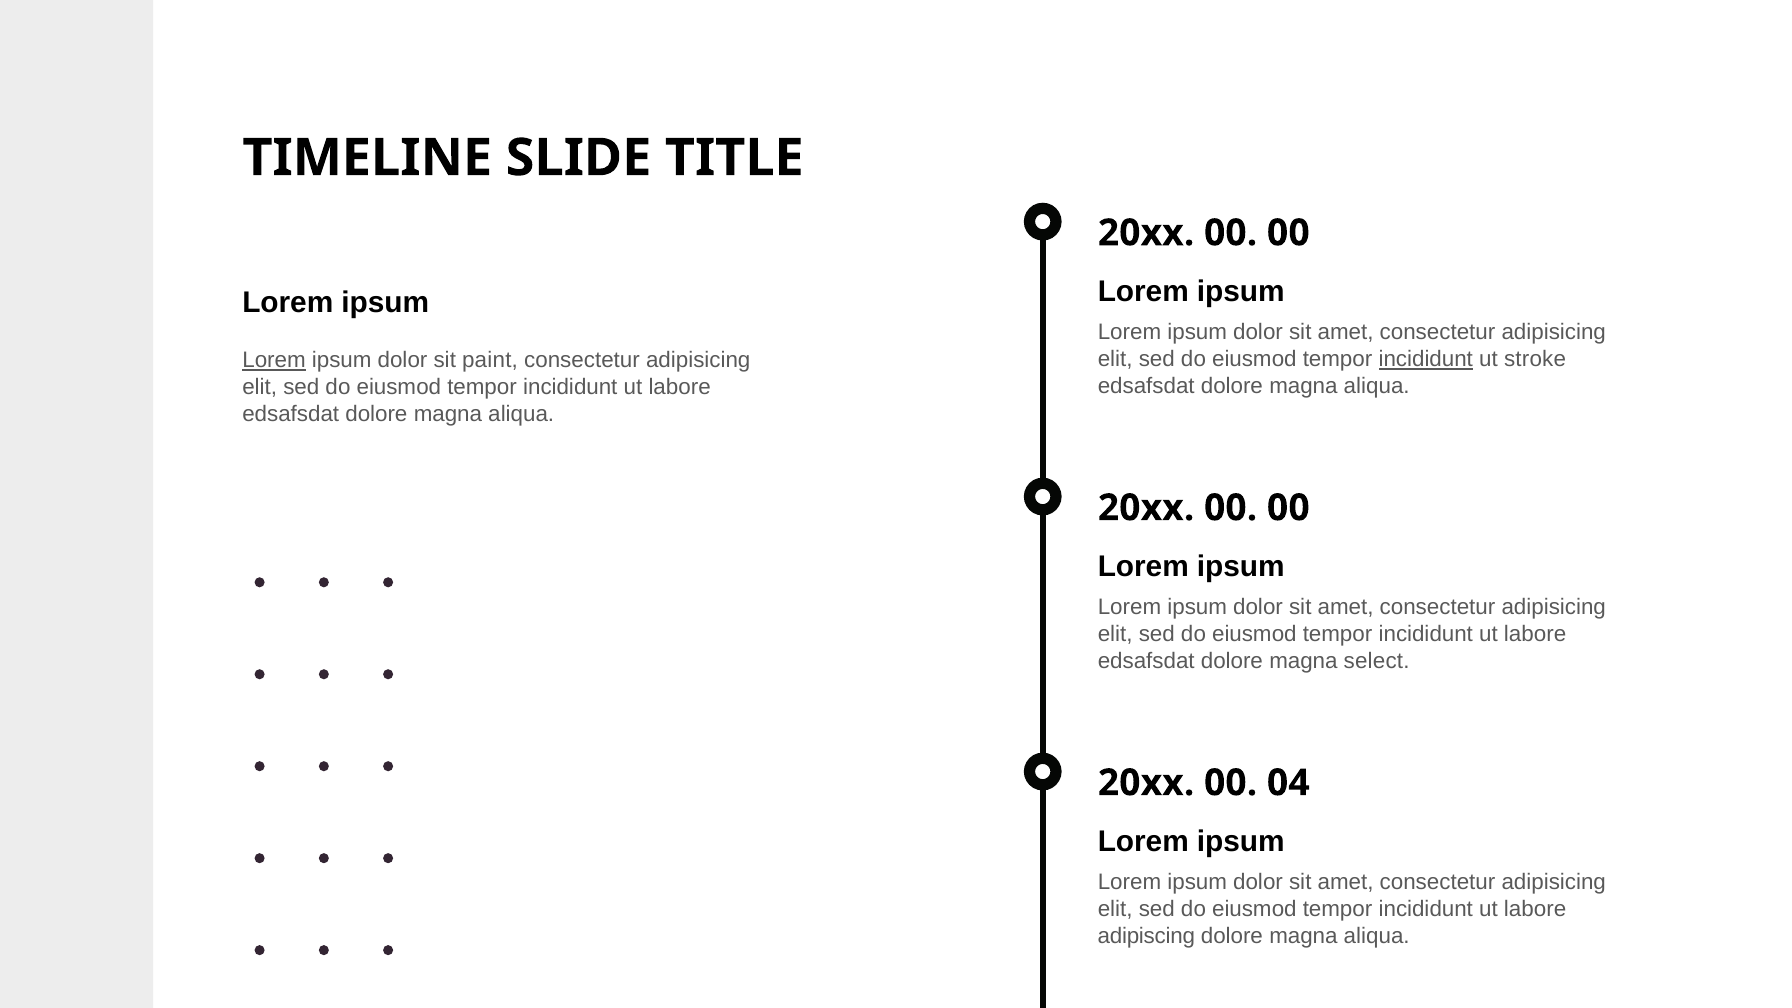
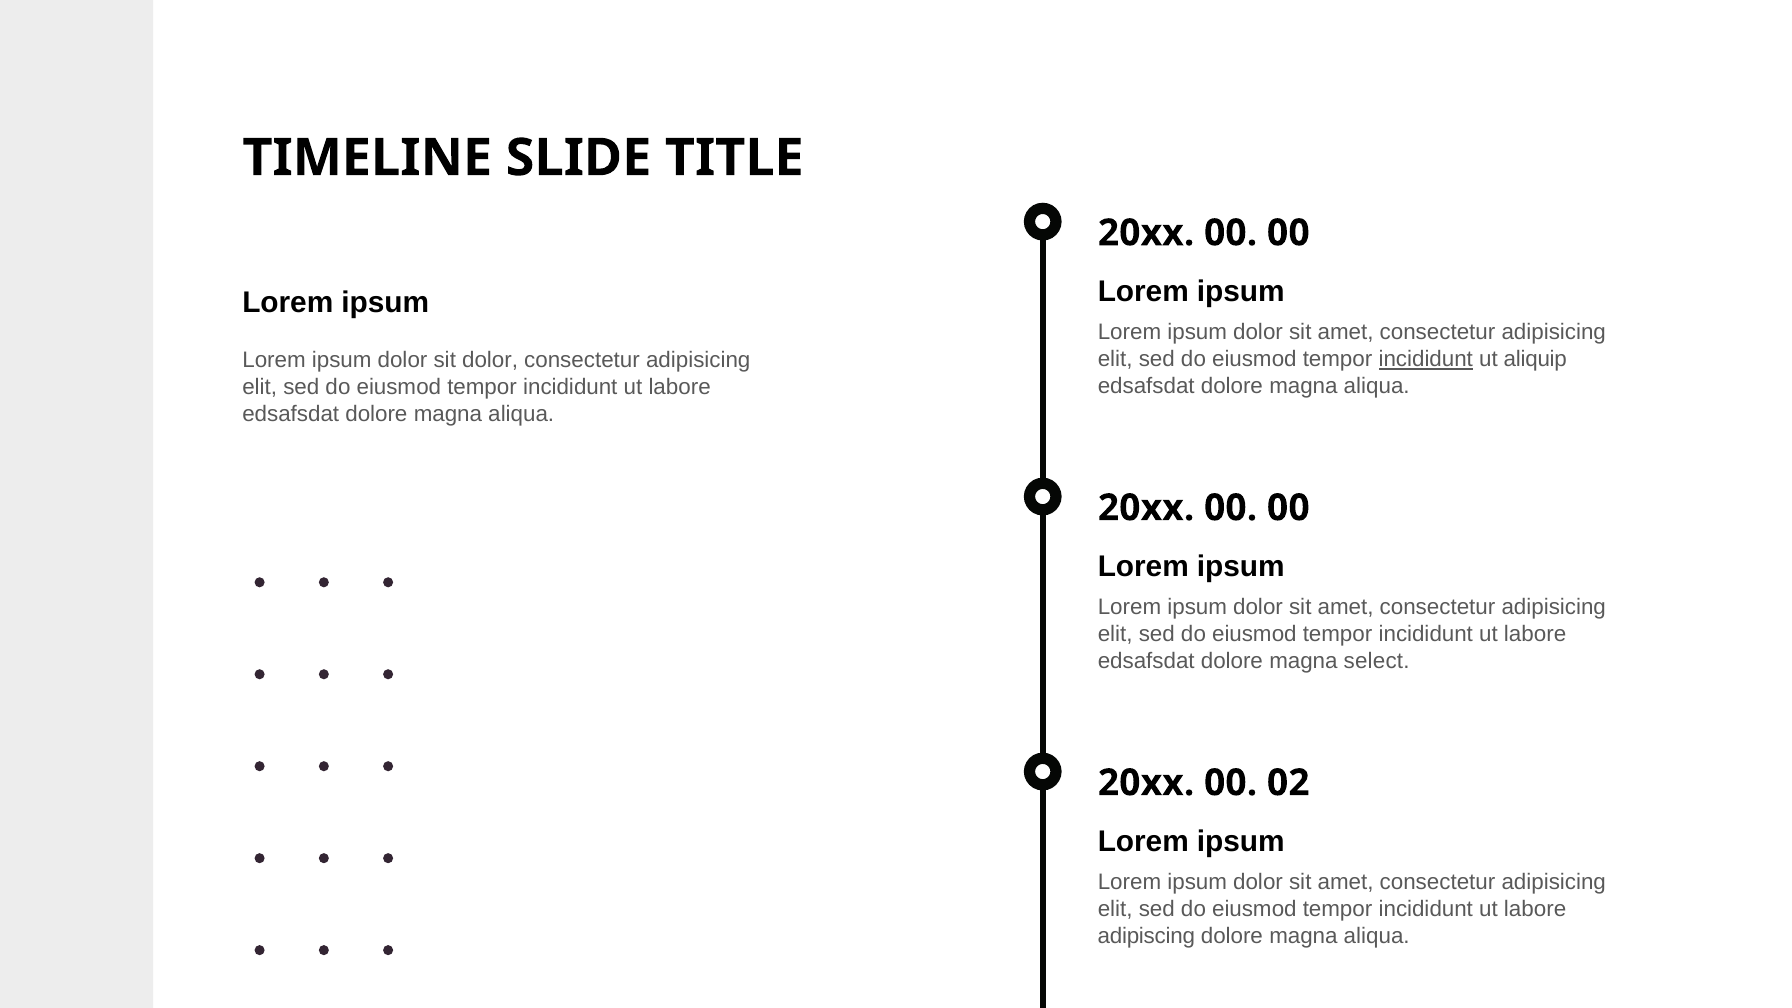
stroke: stroke -> aliquip
Lorem at (274, 360) underline: present -> none
sit paint: paint -> dolor
04: 04 -> 02
